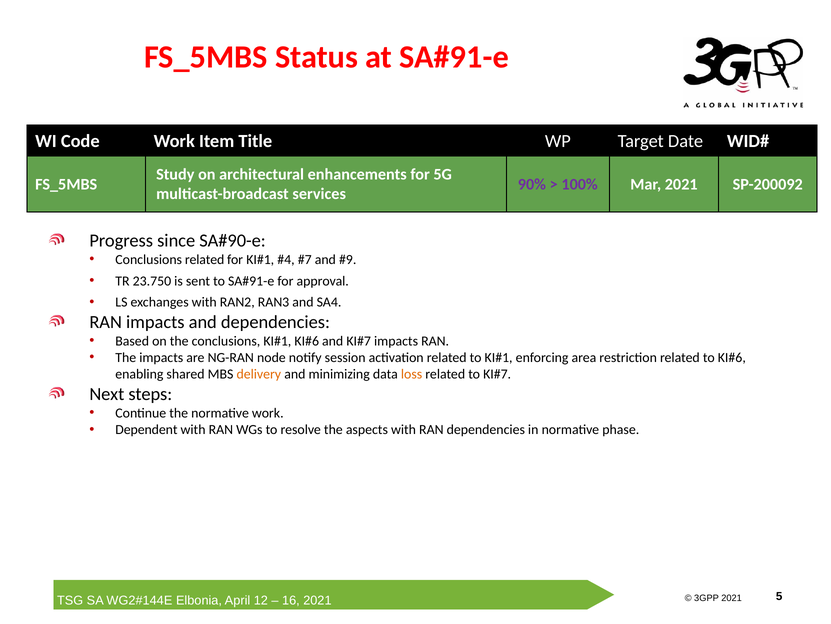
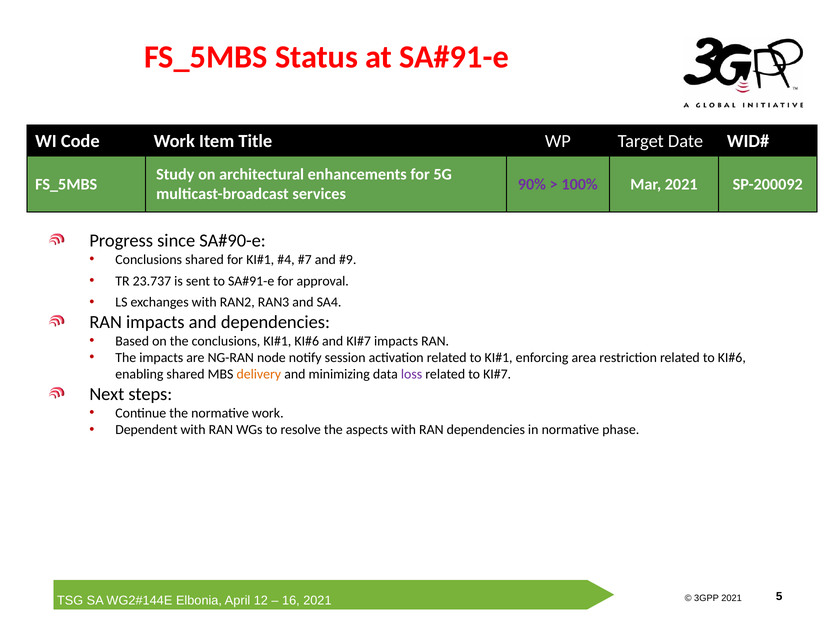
Conclusions related: related -> shared
23.750: 23.750 -> 23.737
loss colour: orange -> purple
